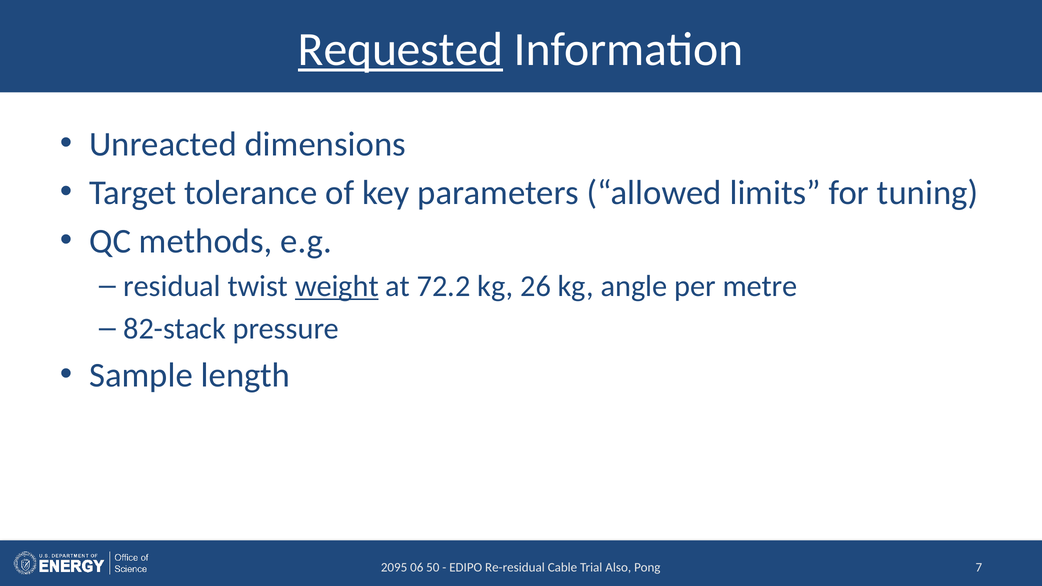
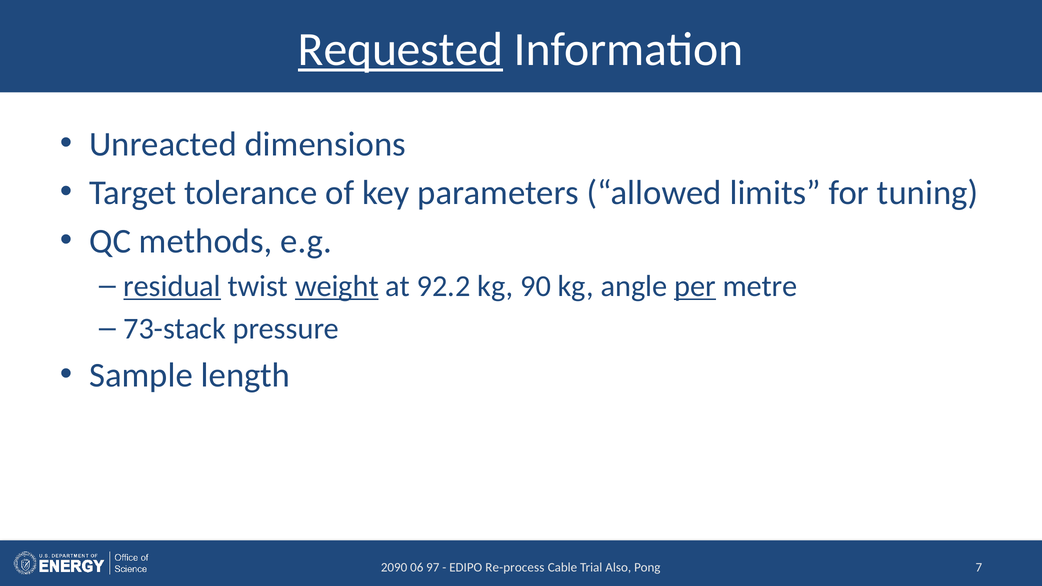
residual underline: none -> present
72.2: 72.2 -> 92.2
26: 26 -> 90
per underline: none -> present
82-stack: 82-stack -> 73-stack
2095: 2095 -> 2090
50: 50 -> 97
Re-residual: Re-residual -> Re-process
